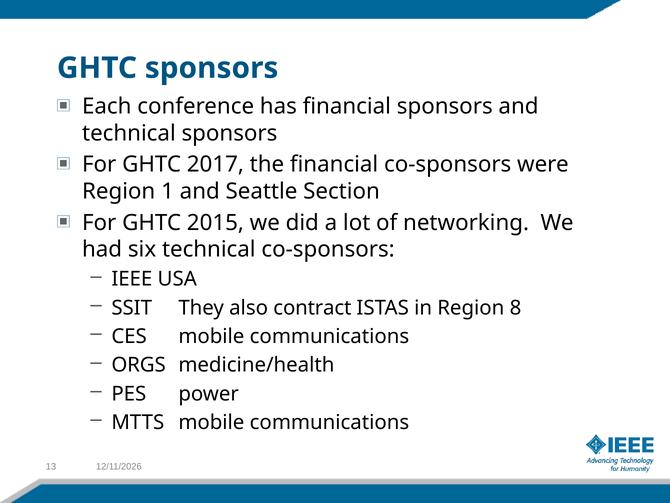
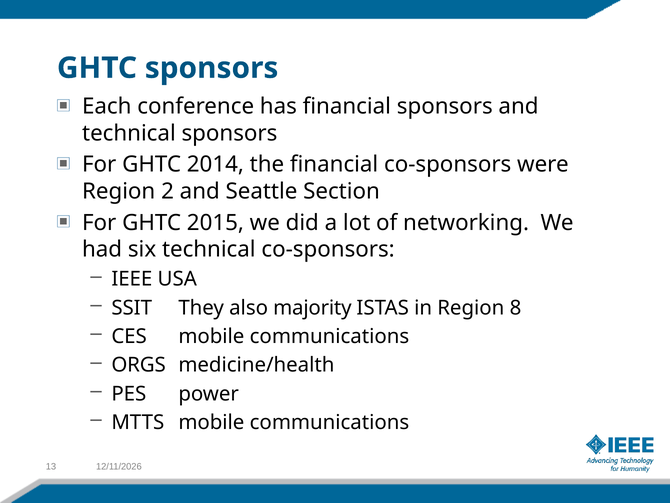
2017: 2017 -> 2014
1: 1 -> 2
contract: contract -> majority
